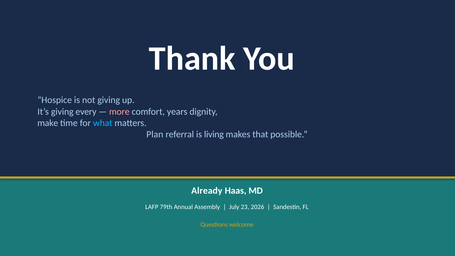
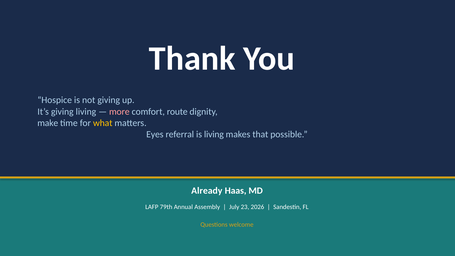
giving every: every -> living
years: years -> route
what colour: light blue -> yellow
Plan: Plan -> Eyes
